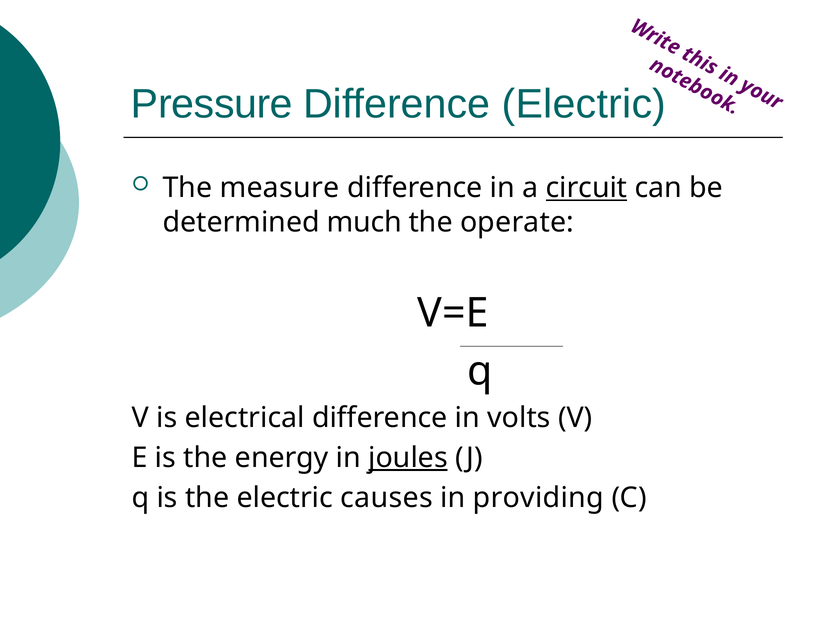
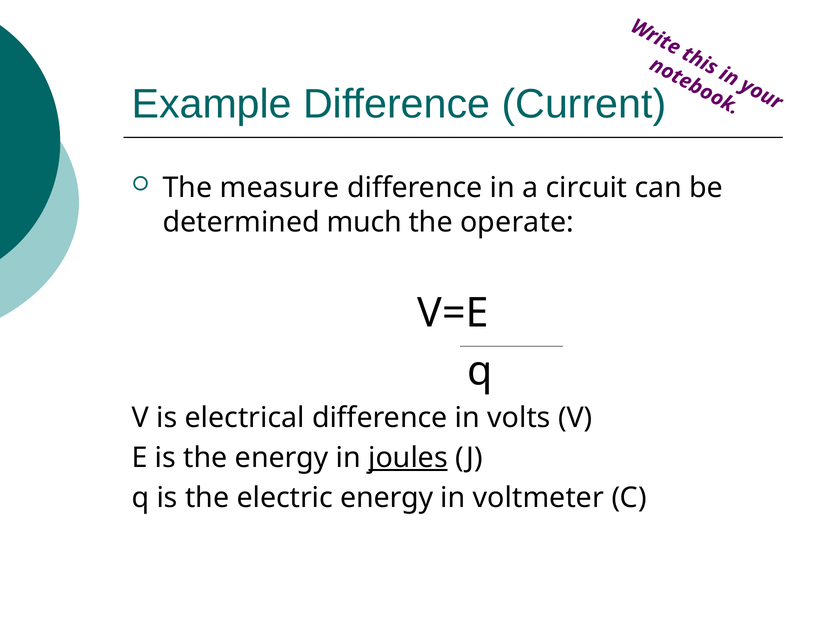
Pressure: Pressure -> Example
Difference Electric: Electric -> Current
circuit underline: present -> none
electric causes: causes -> energy
providing: providing -> voltmeter
